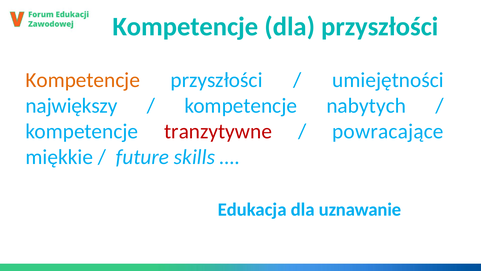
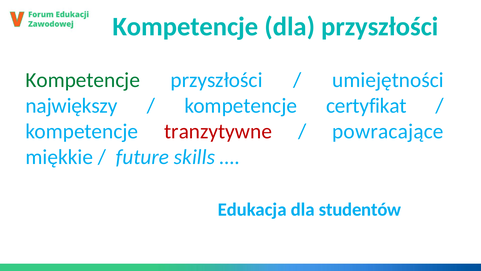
Kompetencje at (83, 80) colour: orange -> green
nabytych: nabytych -> certyfikat
uznawanie: uznawanie -> studentów
